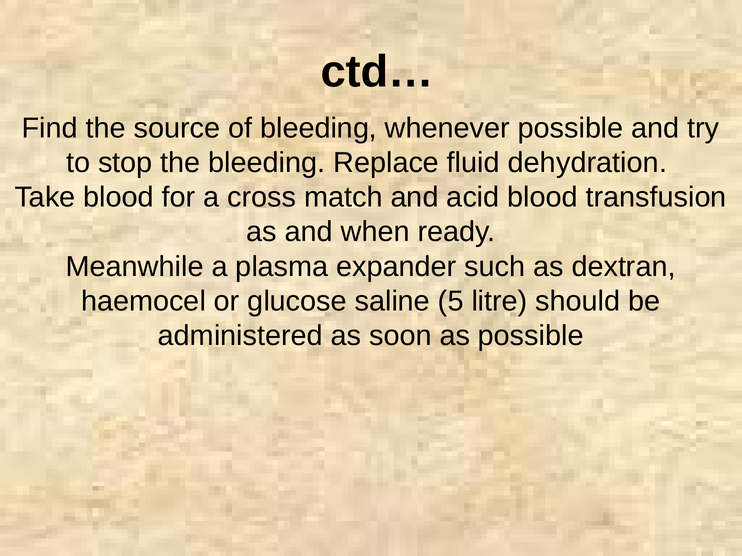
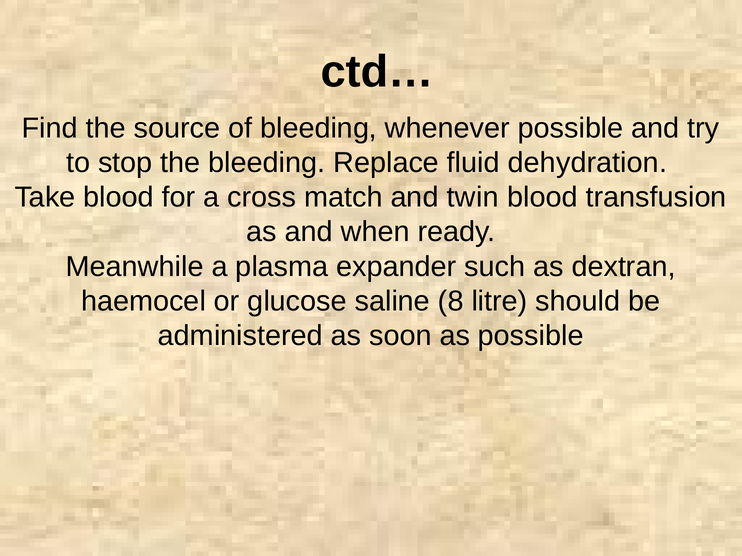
acid: acid -> twin
5: 5 -> 8
